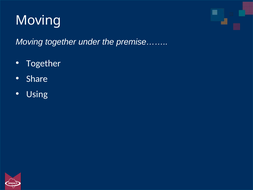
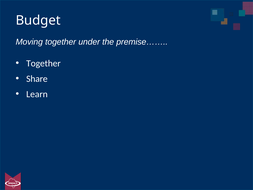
Moving at (38, 20): Moving -> Budget
Using: Using -> Learn
